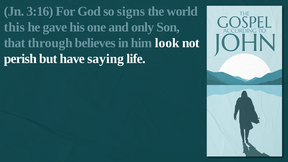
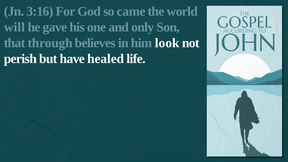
signs: signs -> came
this: this -> will
saying: saying -> healed
